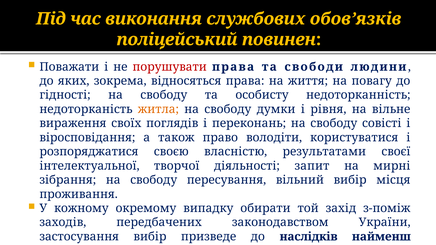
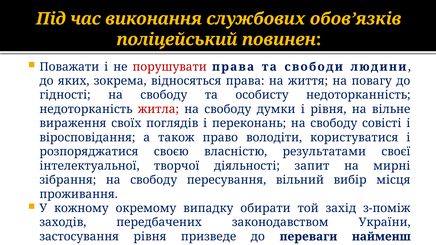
житла colour: orange -> red
застосування вибір: вибір -> рівня
до наслідків: наслідків -> переваги
